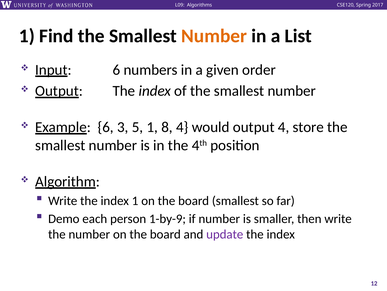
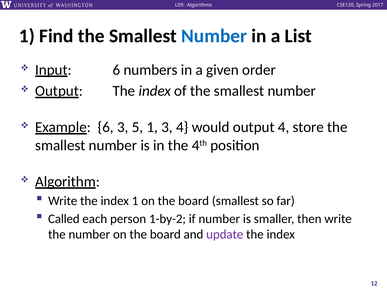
Number at (214, 36) colour: orange -> blue
1 8: 8 -> 3
Demo: Demo -> Called
1-by-9: 1-by-9 -> 1-by-2
